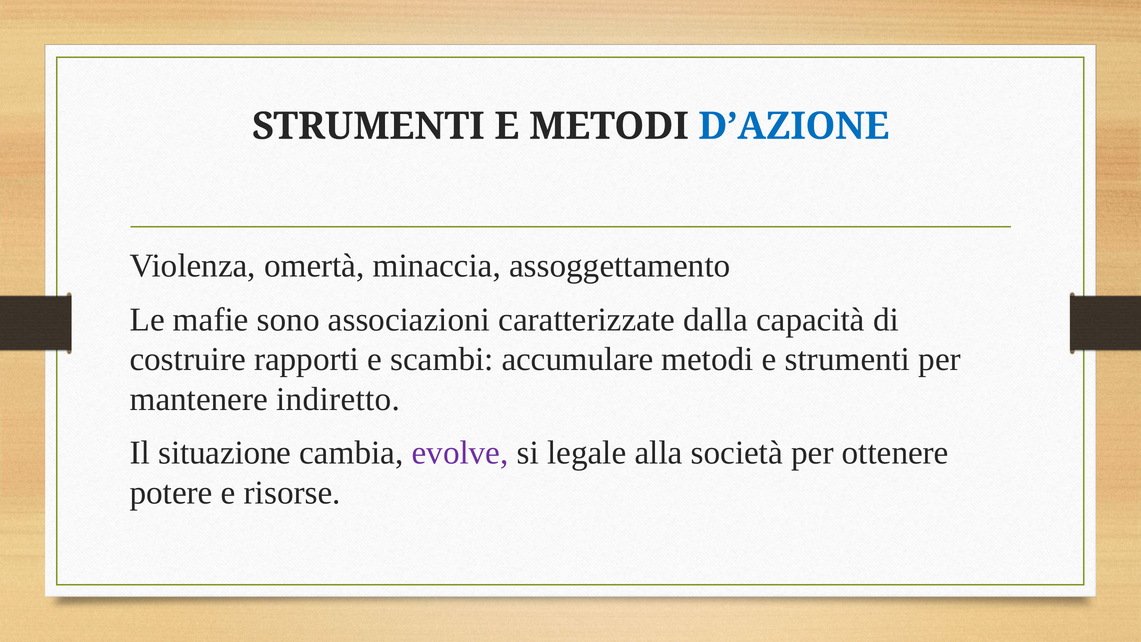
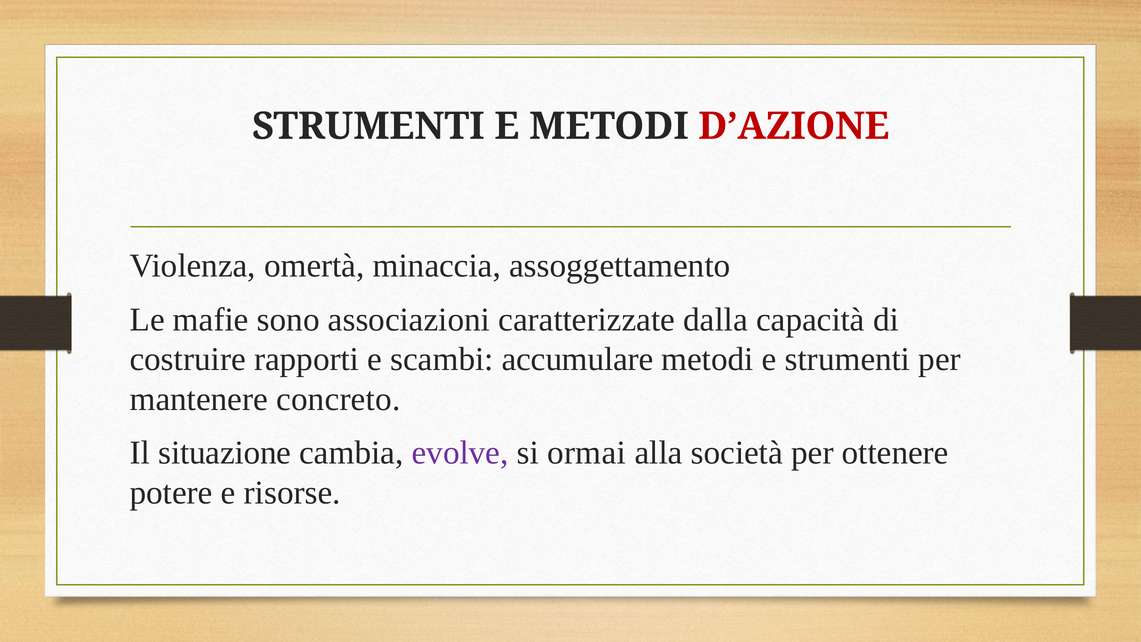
D’AZIONE colour: blue -> red
indiretto: indiretto -> concreto
legale: legale -> ormai
